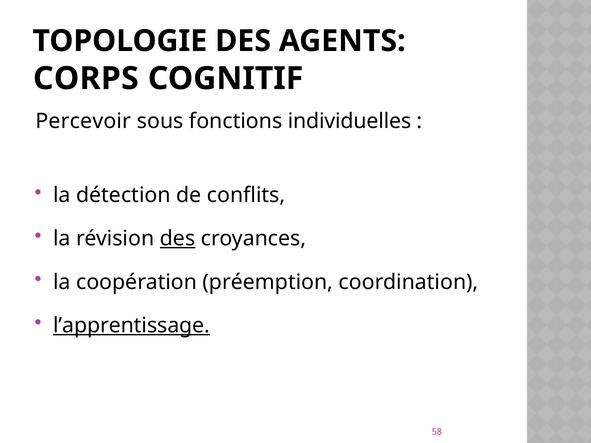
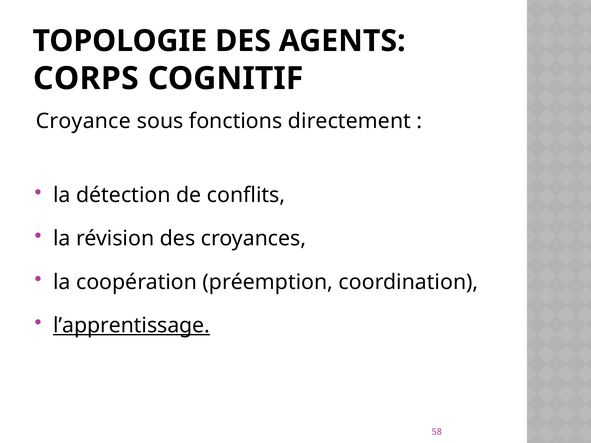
Percevoir: Percevoir -> Croyance
individuelles: individuelles -> directement
des at (178, 239) underline: present -> none
